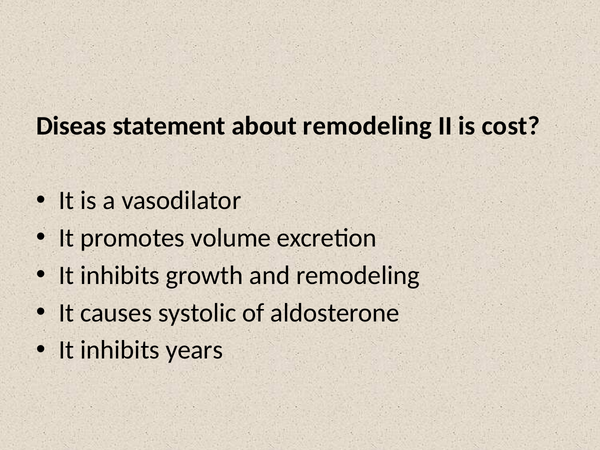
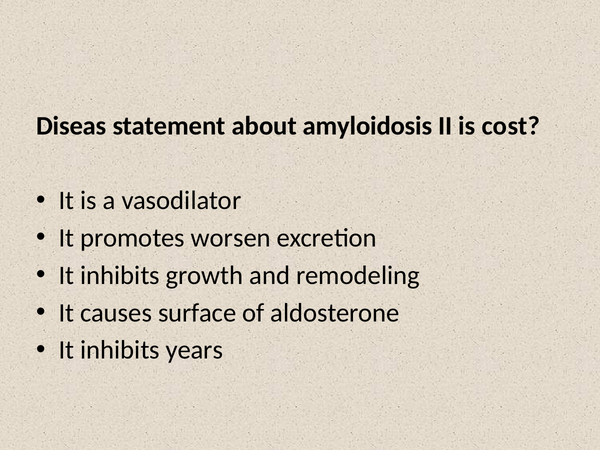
about remodeling: remodeling -> amyloidosis
volume: volume -> worsen
systolic: systolic -> surface
